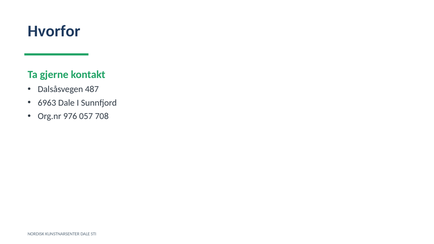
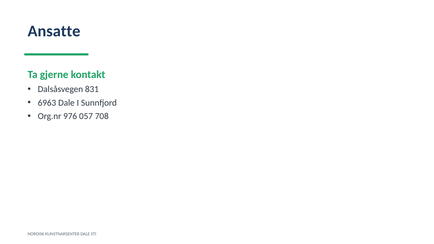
Hvorfor: Hvorfor -> Ansatte
487: 487 -> 831
